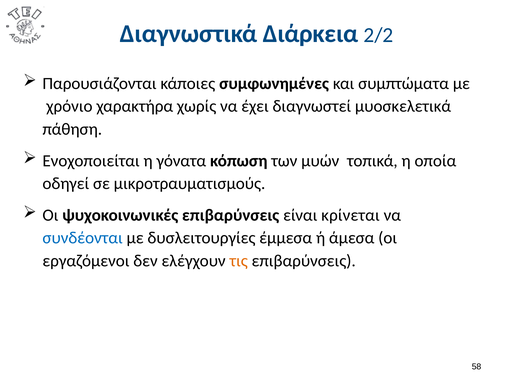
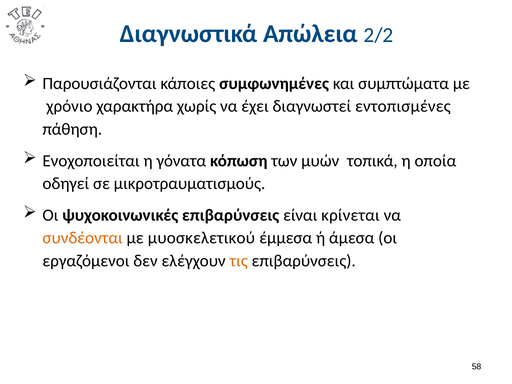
Διάρκεια: Διάρκεια -> Απώλεια
μυοσκελετικά: μυοσκελετικά -> εντοπισμένες
συνδέονται colour: blue -> orange
δυσλειτουργίες: δυσλειτουργίες -> μυοσκελετικού
